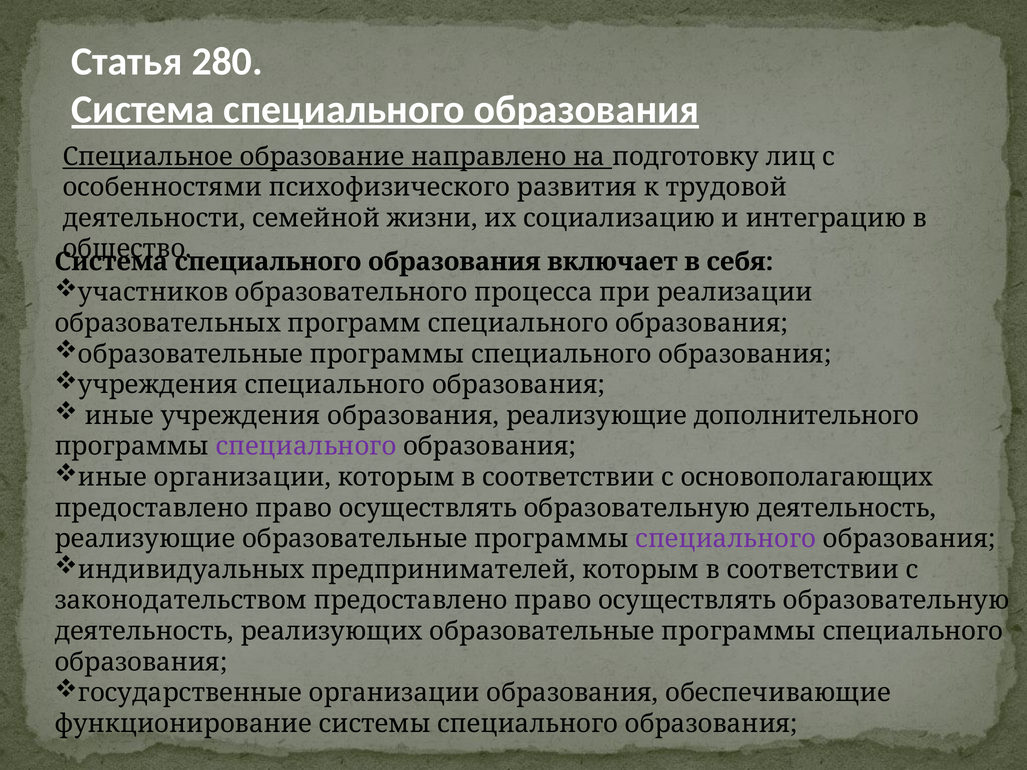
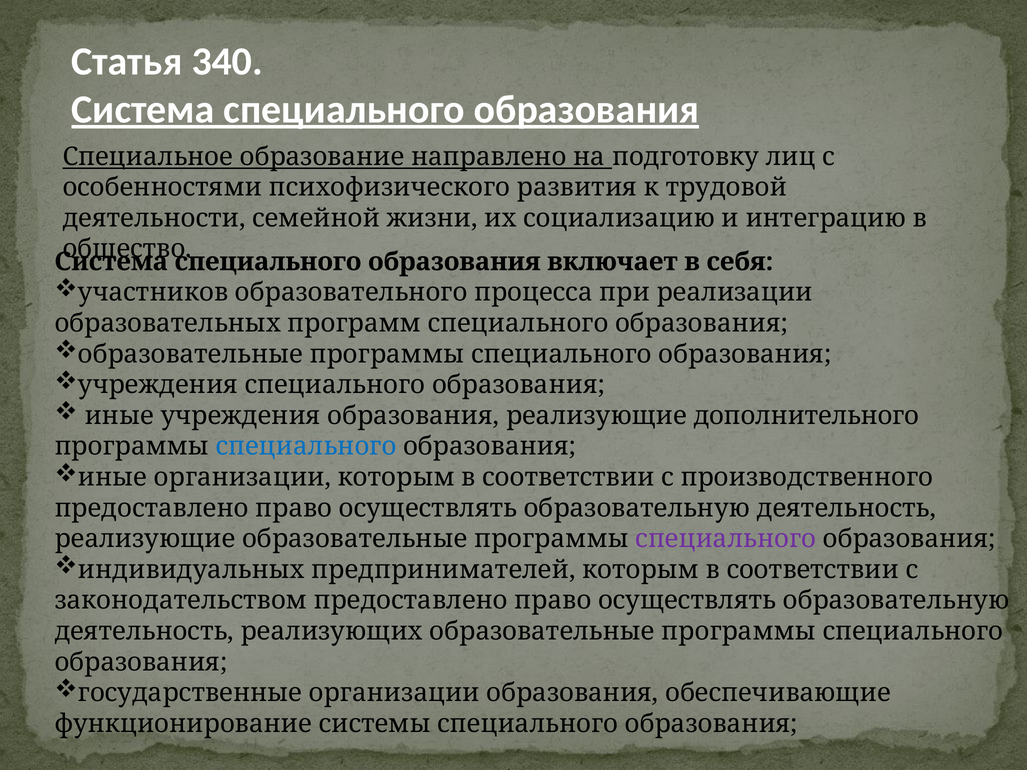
280: 280 -> 340
специального at (306, 447) colour: purple -> blue
основополагающих: основополагающих -> производственного
